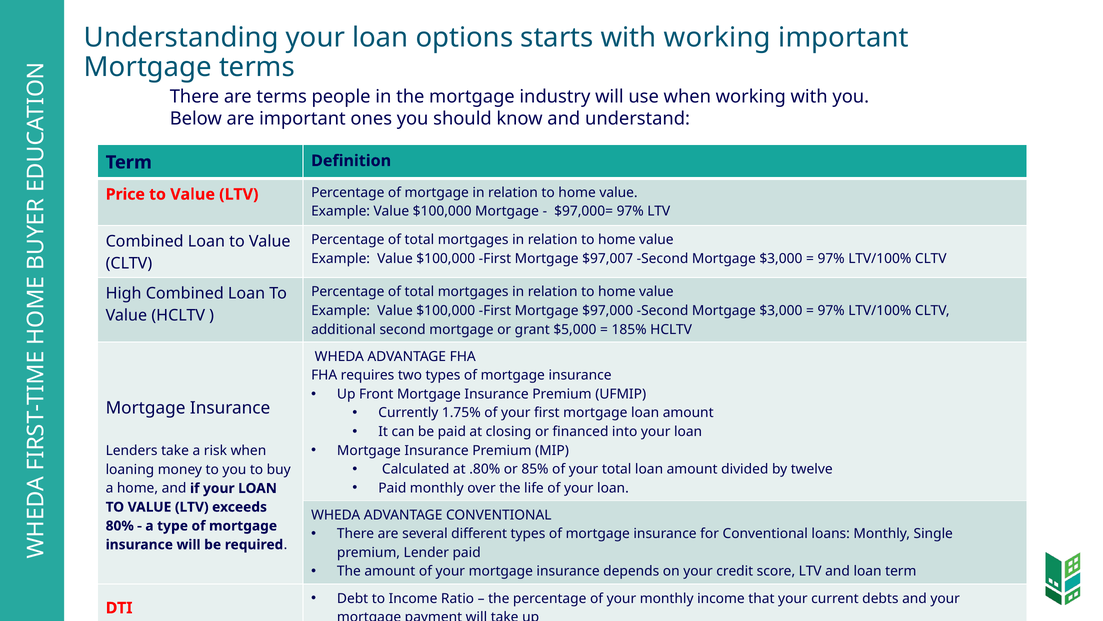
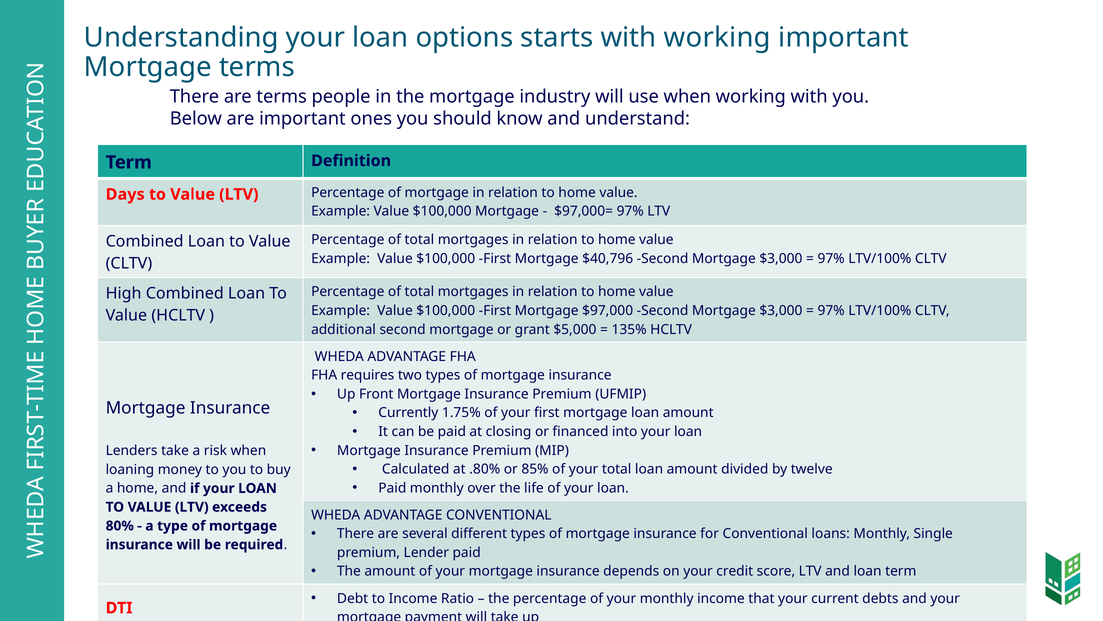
Price: Price -> Days
$97,007: $97,007 -> $40,796
185%: 185% -> 135%
